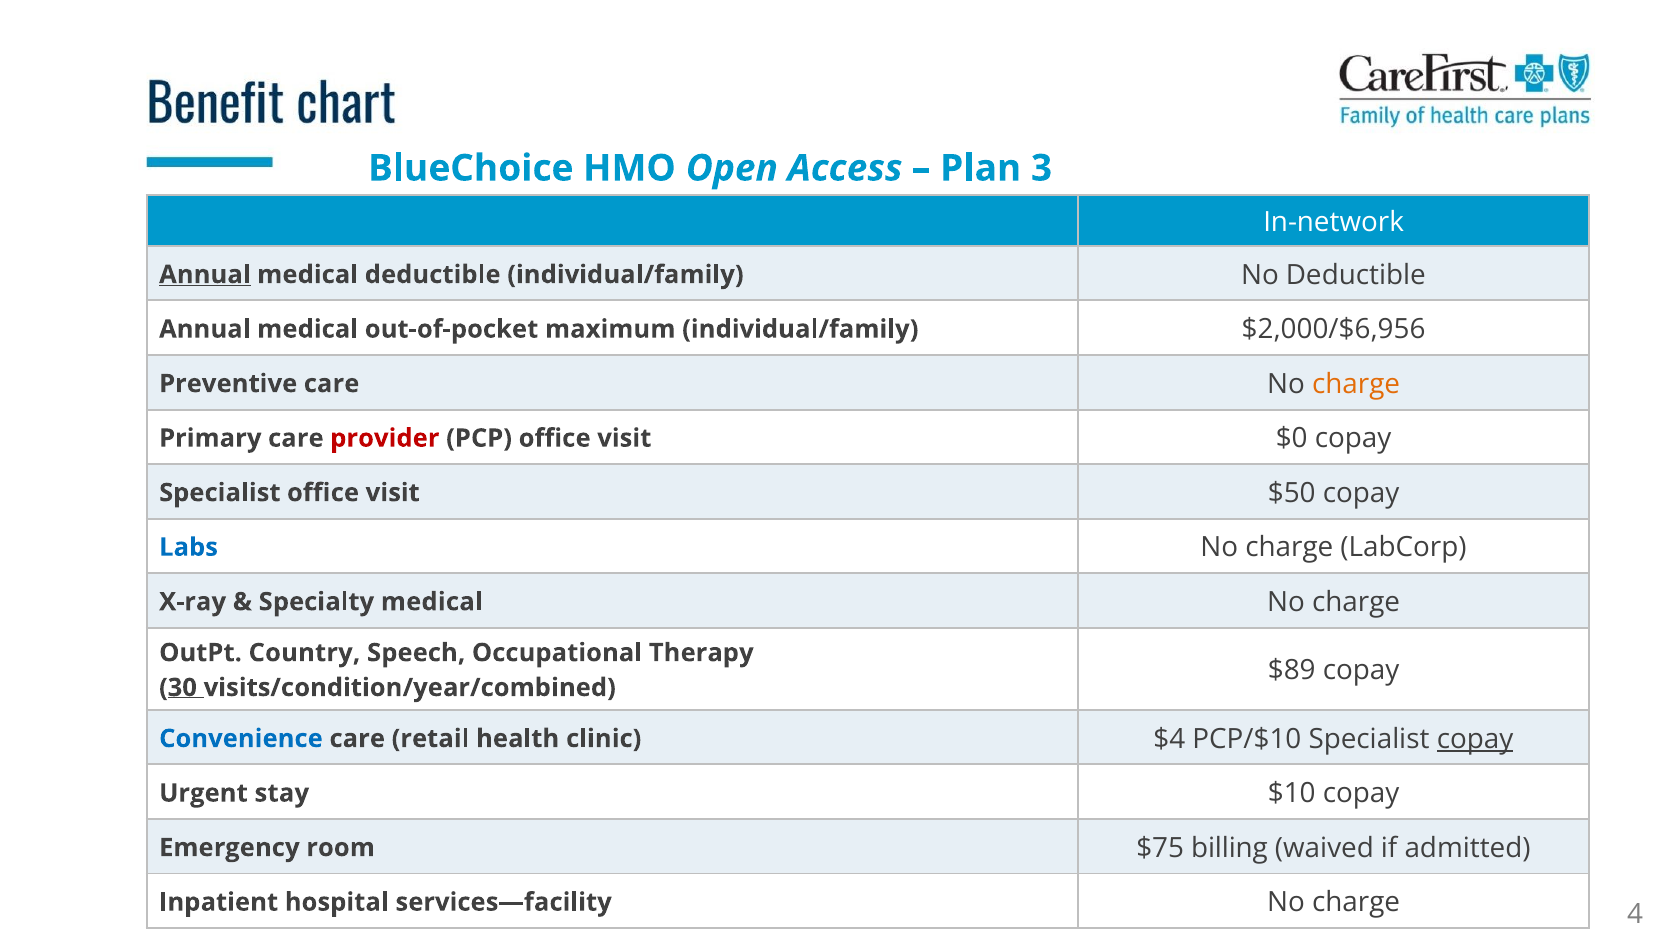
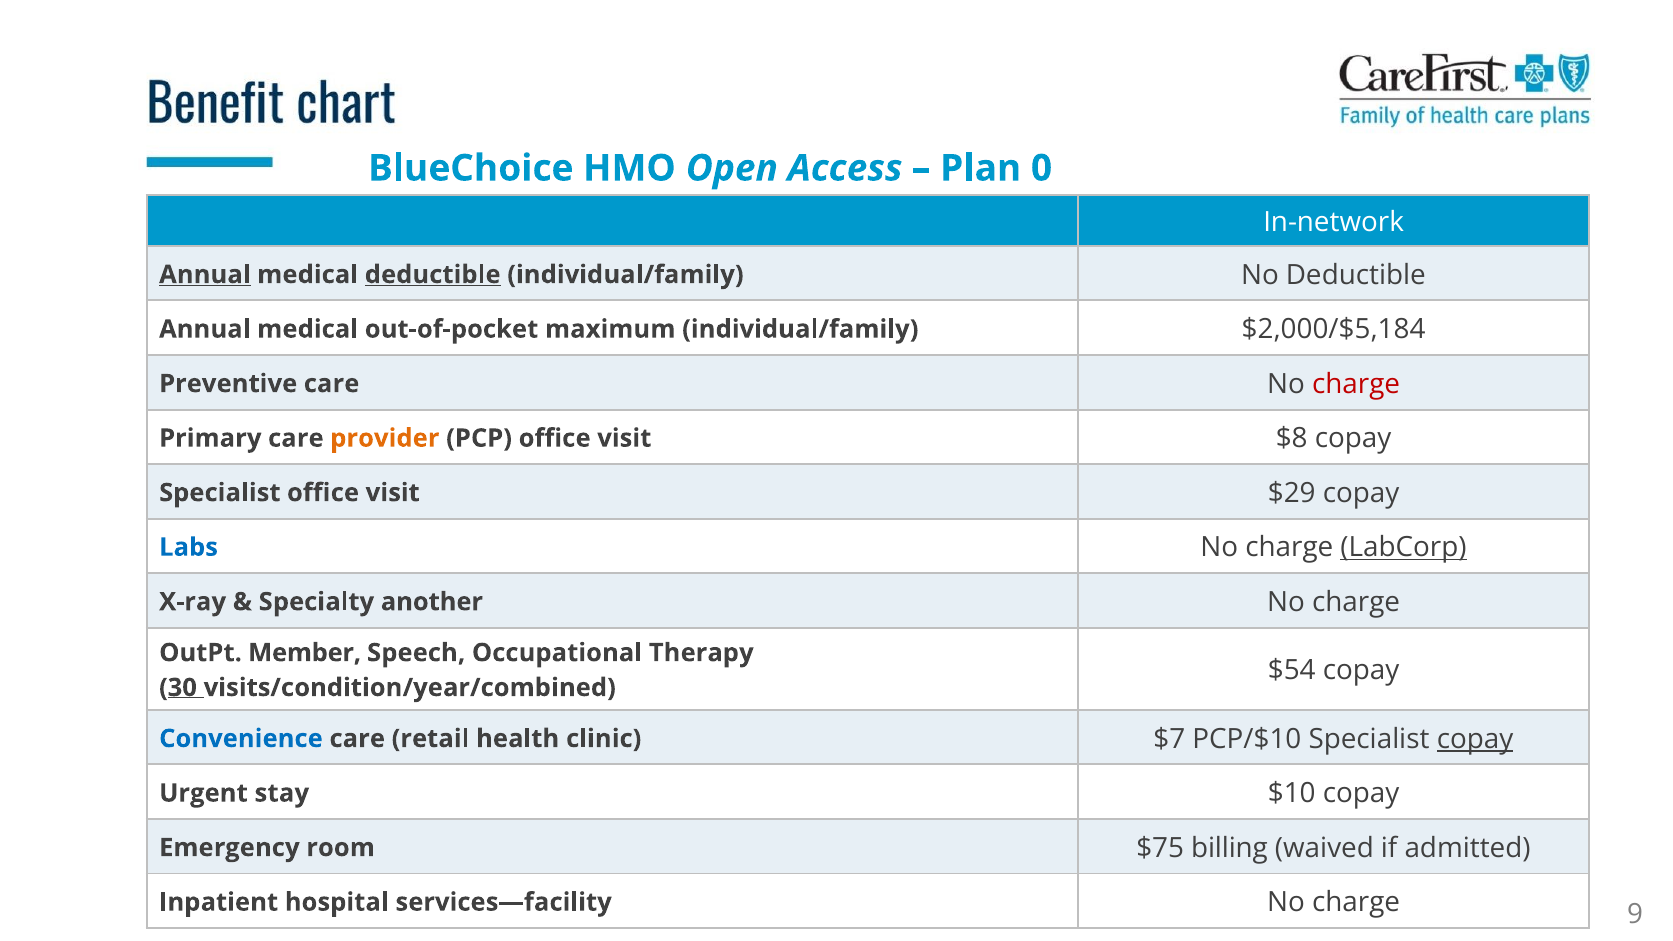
3: 3 -> 0
deductible at (433, 275) underline: none -> present
$2,000/$6,956: $2,000/$6,956 -> $2,000/$5,184
charge at (1356, 384) colour: orange -> red
provider colour: red -> orange
$0: $0 -> $8
$50: $50 -> $29
LabCorp underline: none -> present
Specialty medical: medical -> another
Country: Country -> Member
$89: $89 -> $54
$4: $4 -> $7
4: 4 -> 9
